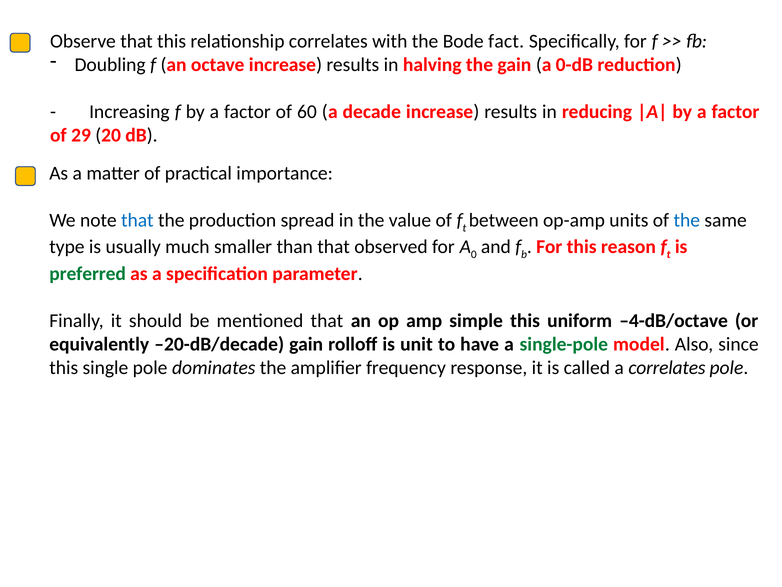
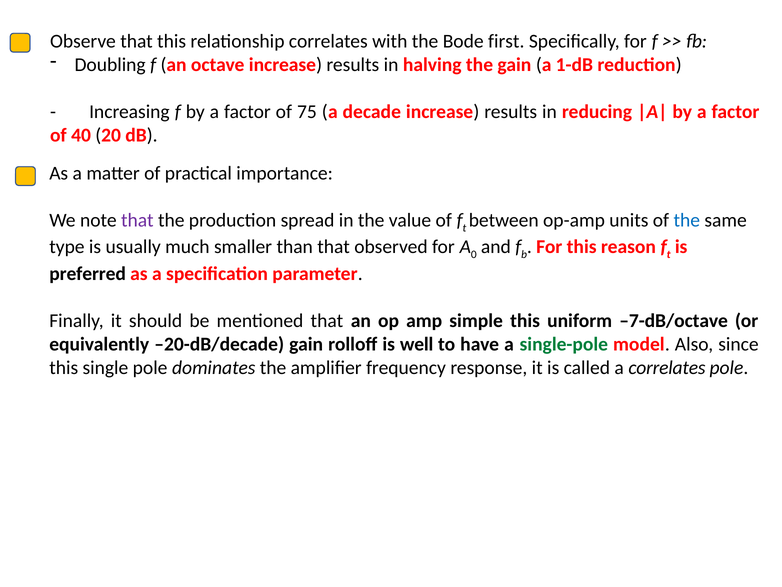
fact: fact -> first
0-dB: 0-dB -> 1-dB
60: 60 -> 75
29: 29 -> 40
that at (137, 220) colour: blue -> purple
preferred colour: green -> black
–4-dB/octave: –4-dB/octave -> –7-dB/octave
unit: unit -> well
